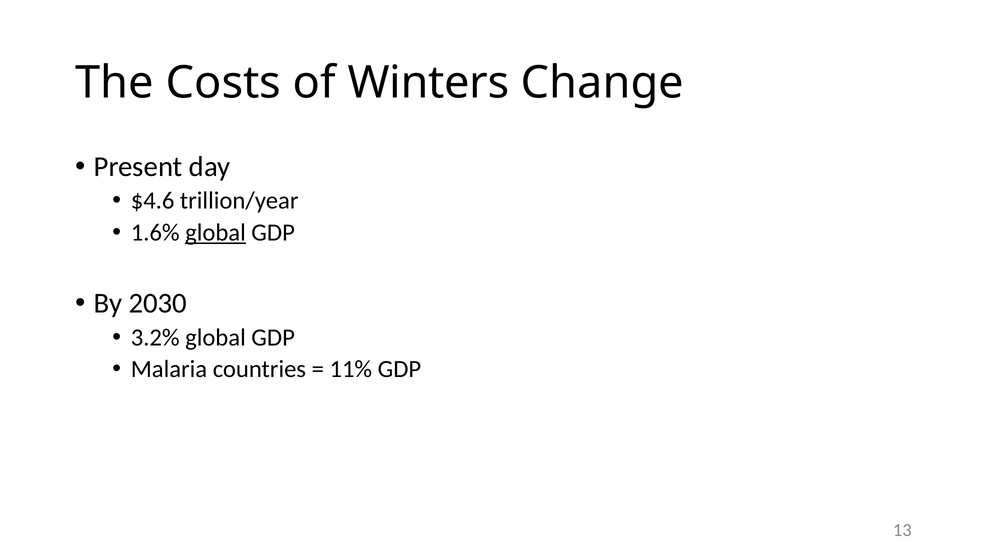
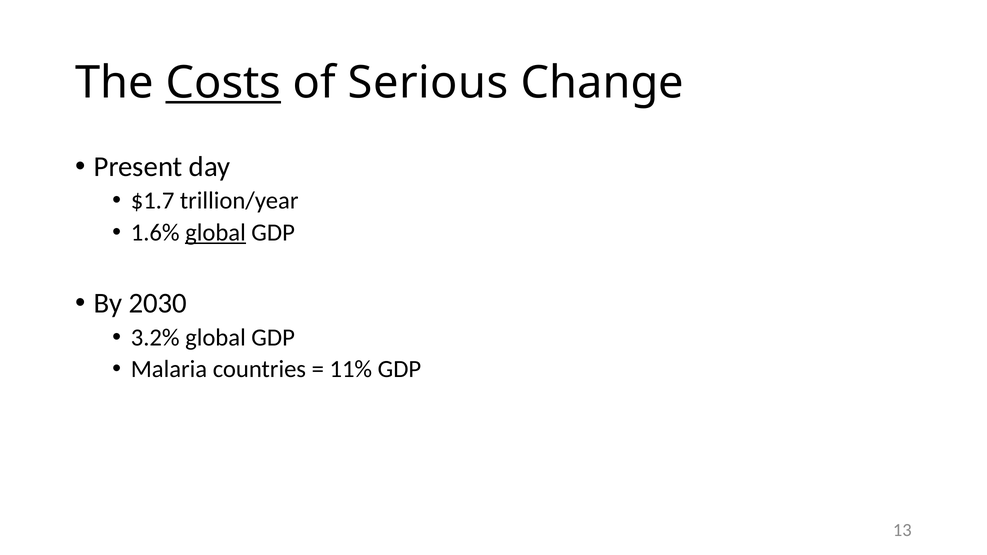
Costs underline: none -> present
Winters: Winters -> Serious
$4.6: $4.6 -> $1.7
